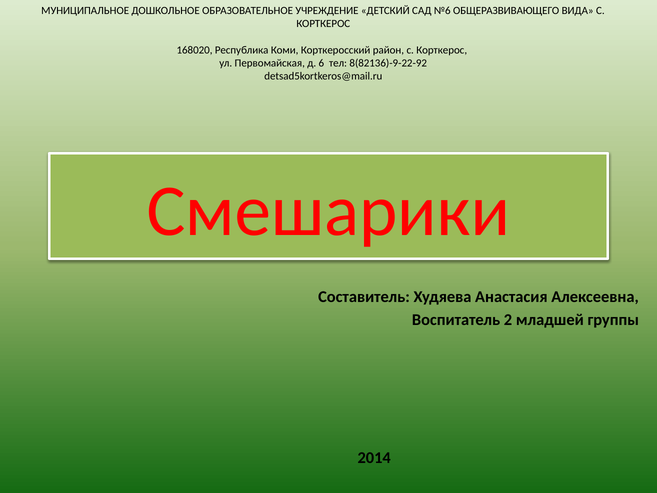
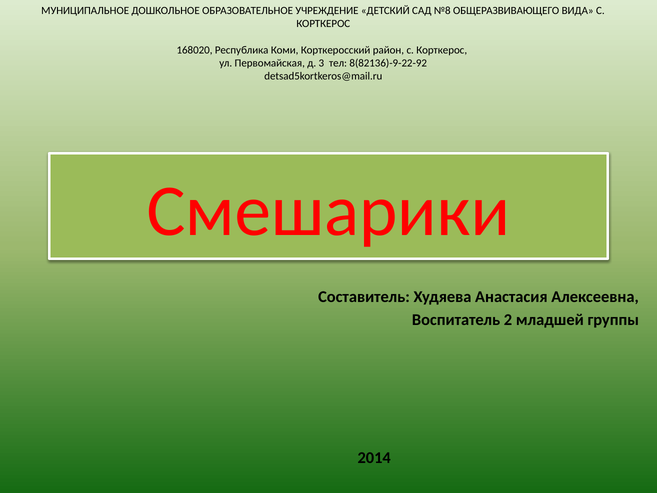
№6: №6 -> №8
6: 6 -> 3
